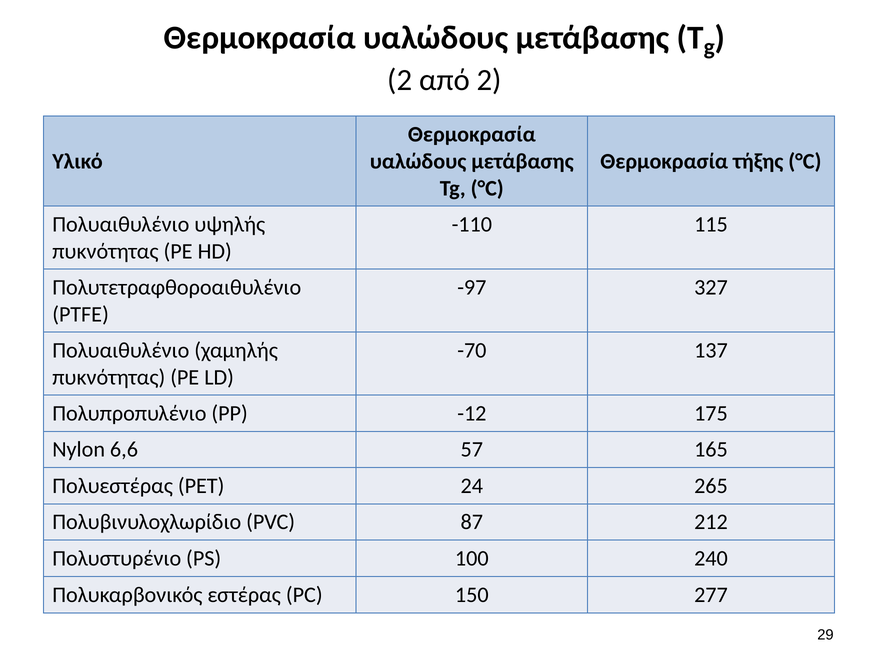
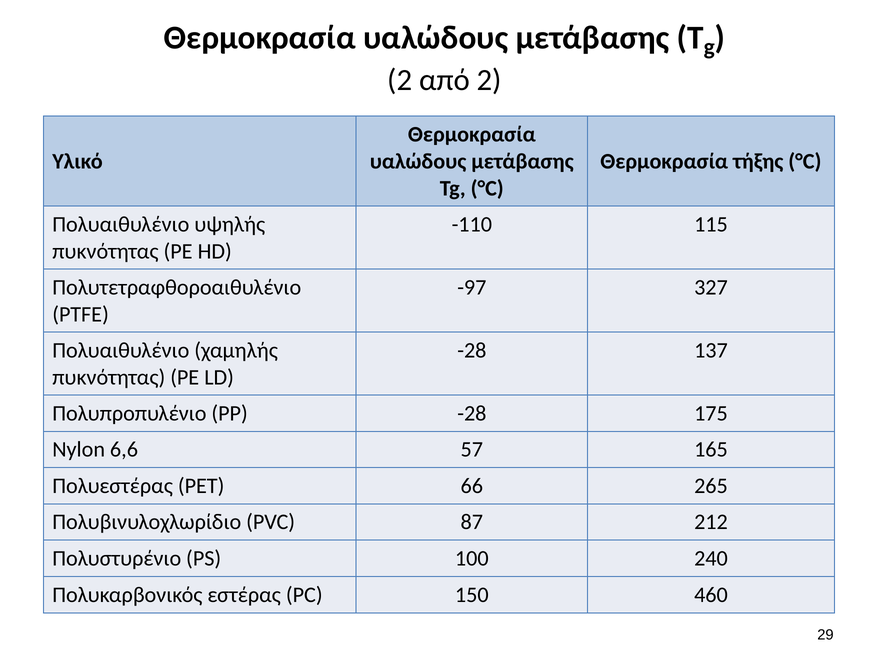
-70 at (472, 350): -70 -> -28
PP -12: -12 -> -28
24: 24 -> 66
277: 277 -> 460
